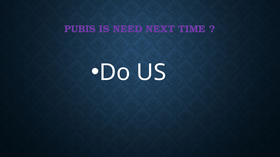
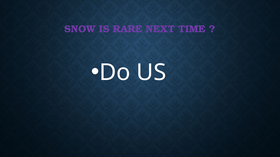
PUBIS: PUBIS -> SNOW
NEED: NEED -> RARE
